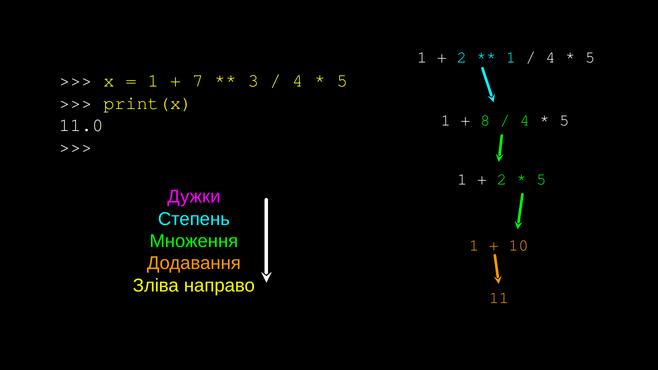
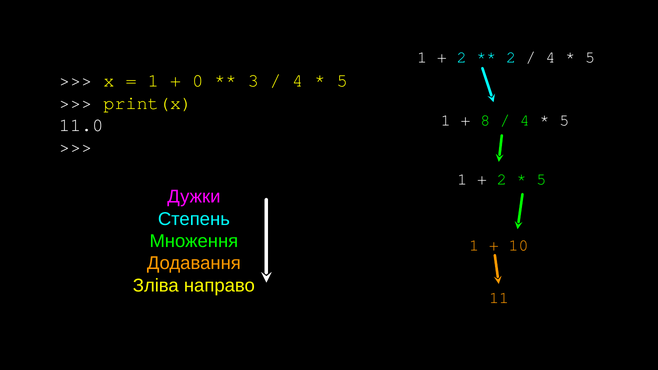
1 at (511, 57): 1 -> 2
7: 7 -> 0
